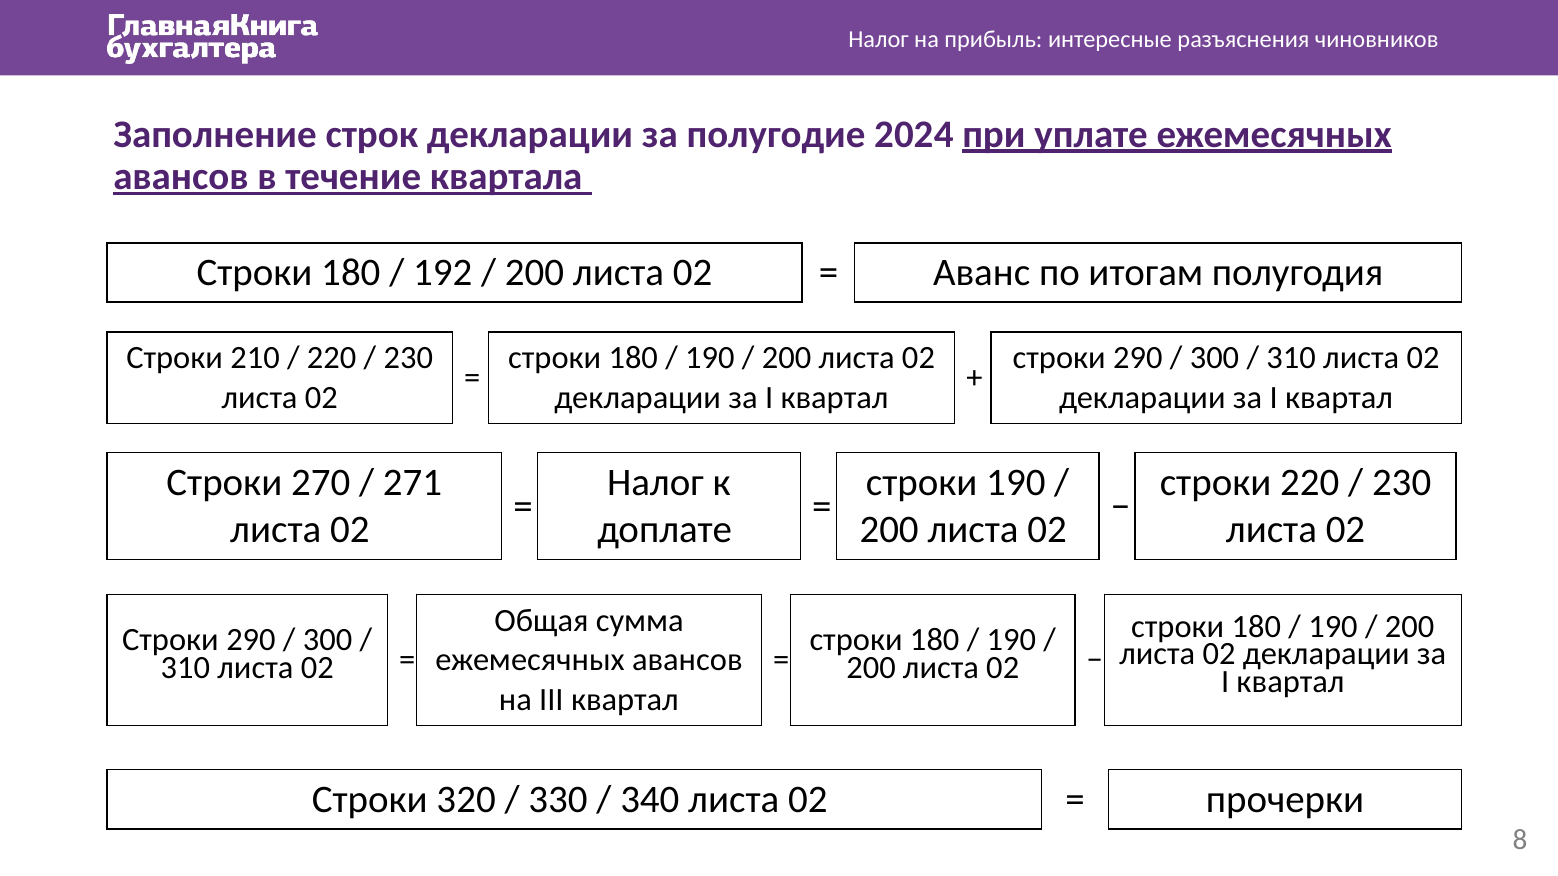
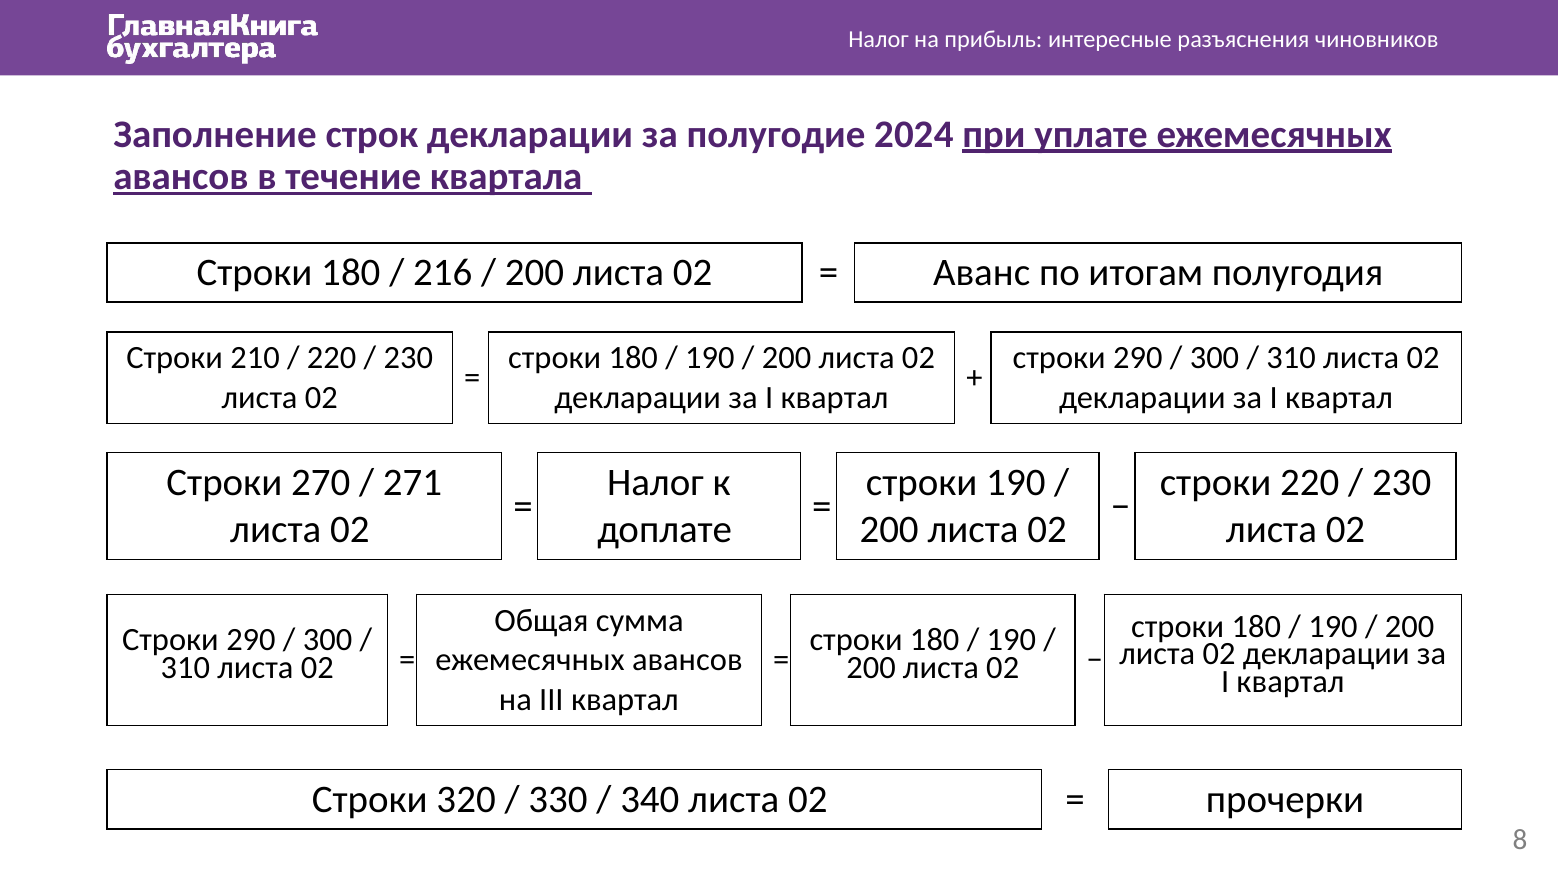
192: 192 -> 216
